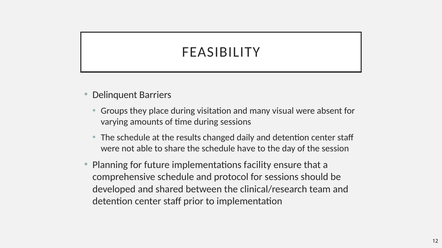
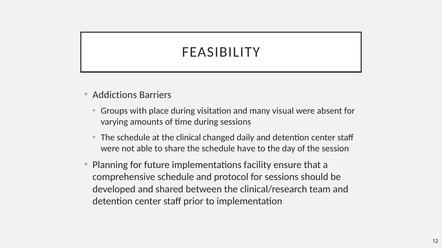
Delinquent: Delinquent -> Addictions
they: they -> with
results: results -> clinical
